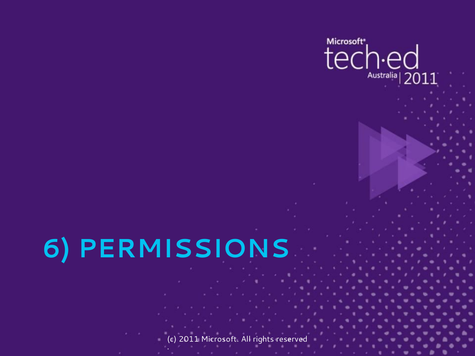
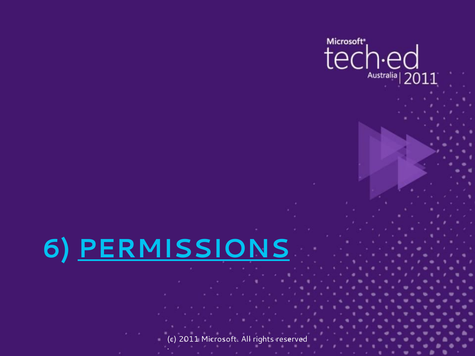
PERMISSIONS underline: none -> present
